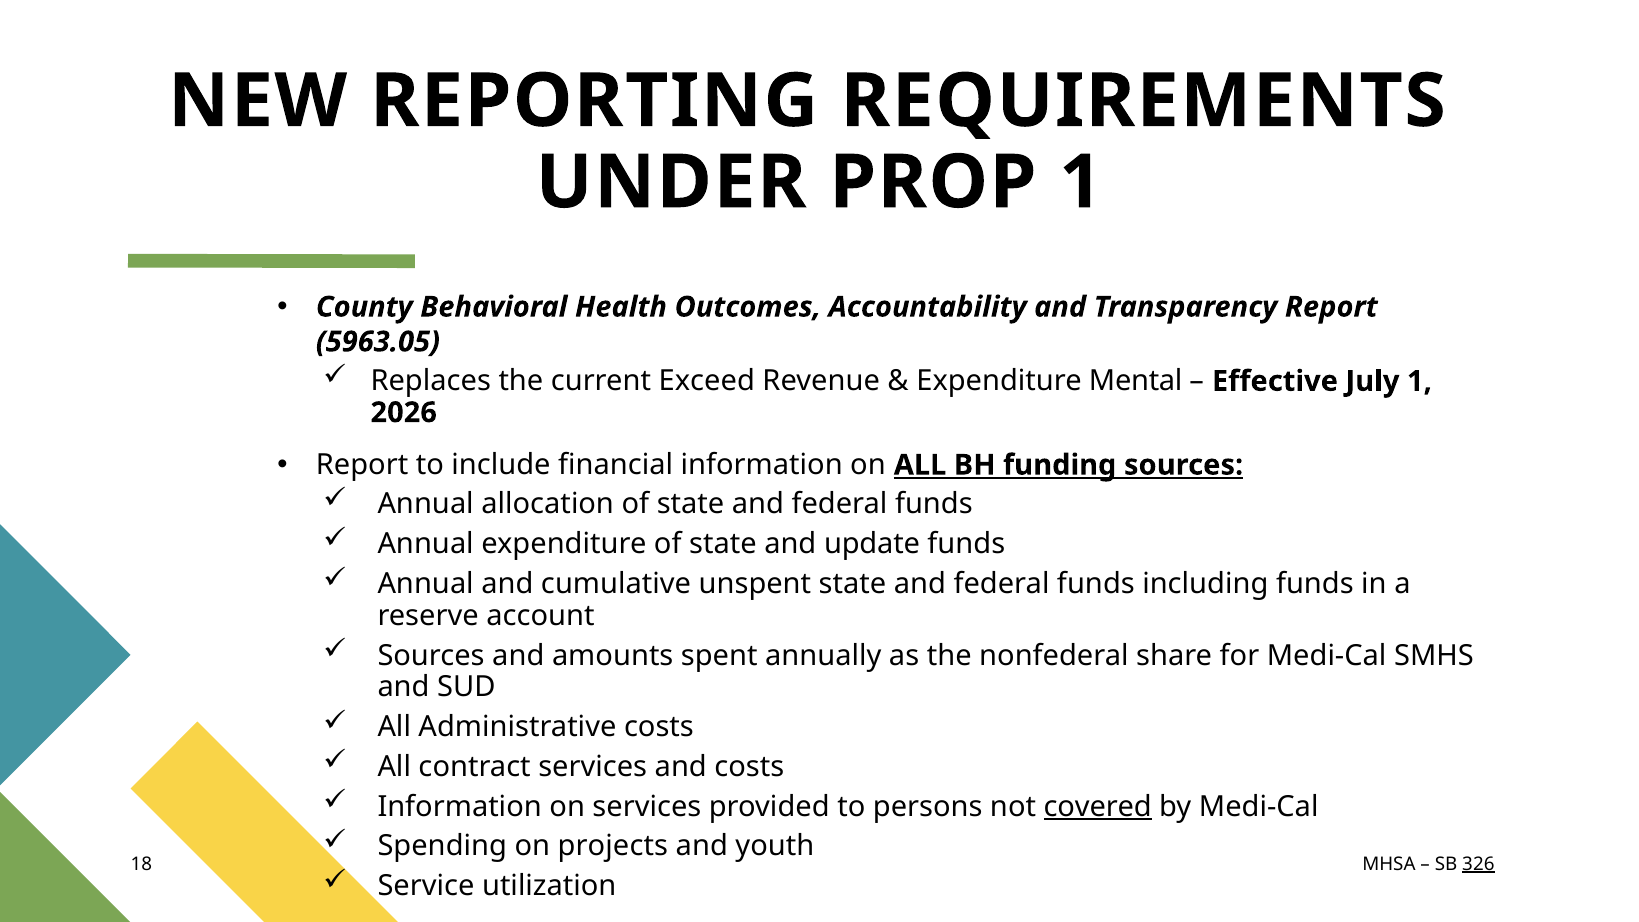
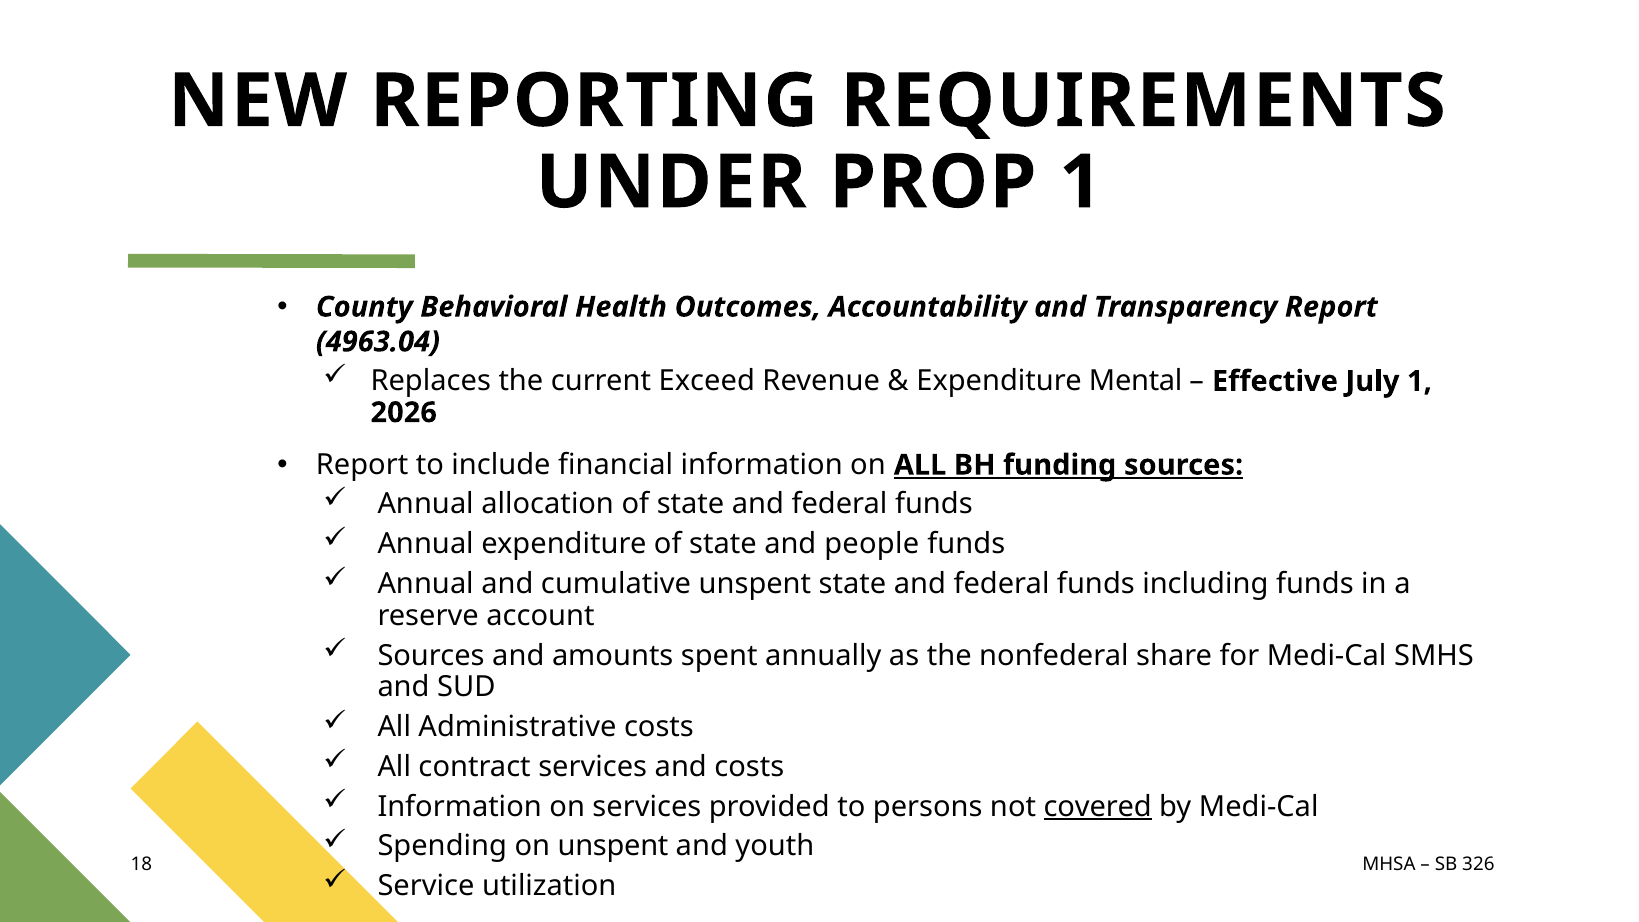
5963.05: 5963.05 -> 4963.04
update: update -> people
on projects: projects -> unspent
326 underline: present -> none
